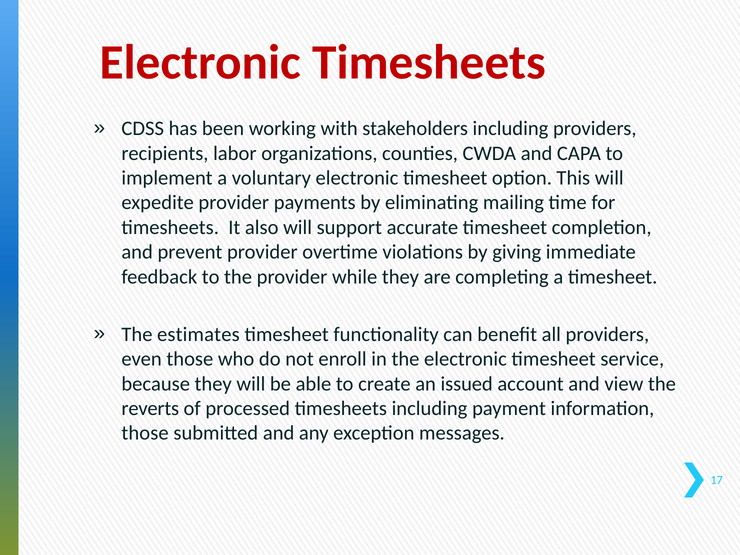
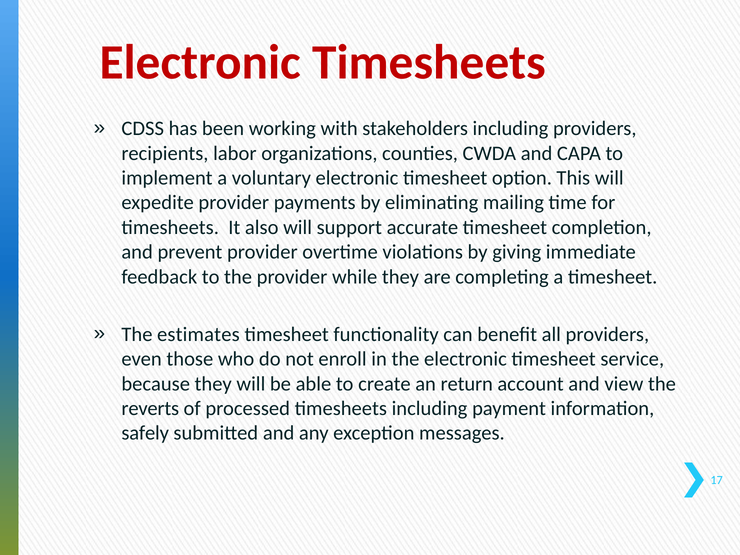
issued: issued -> return
those at (145, 433): those -> safely
